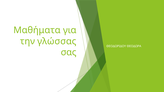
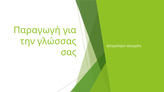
Μαθήματα: Μαθήματα -> Παραγωγή
